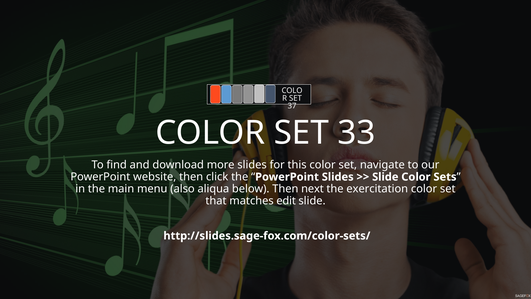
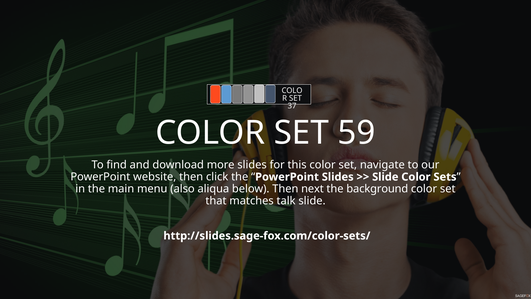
33: 33 -> 59
exercitation: exercitation -> background
edit: edit -> talk
